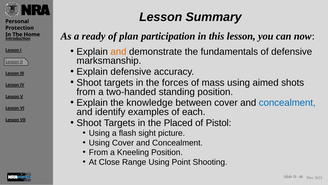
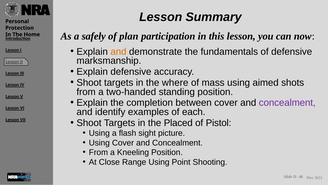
ready: ready -> safely
forces: forces -> where
knowledge: knowledge -> completion
concealment at (287, 103) colour: blue -> purple
